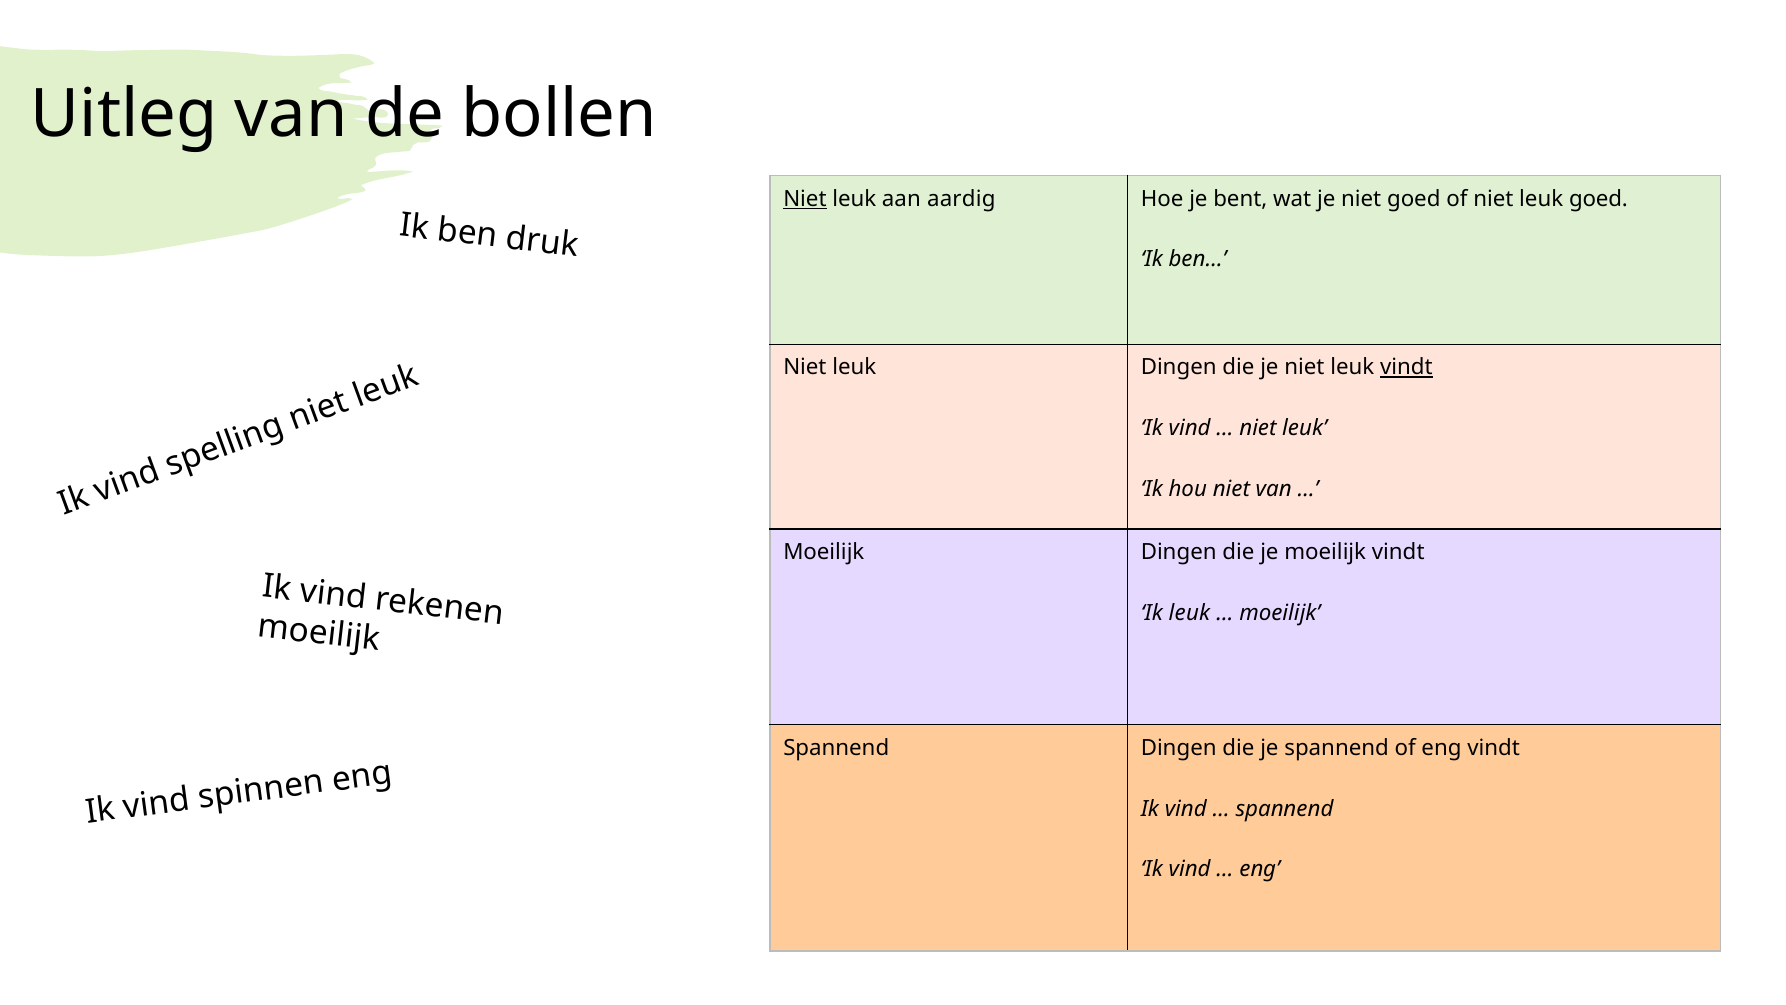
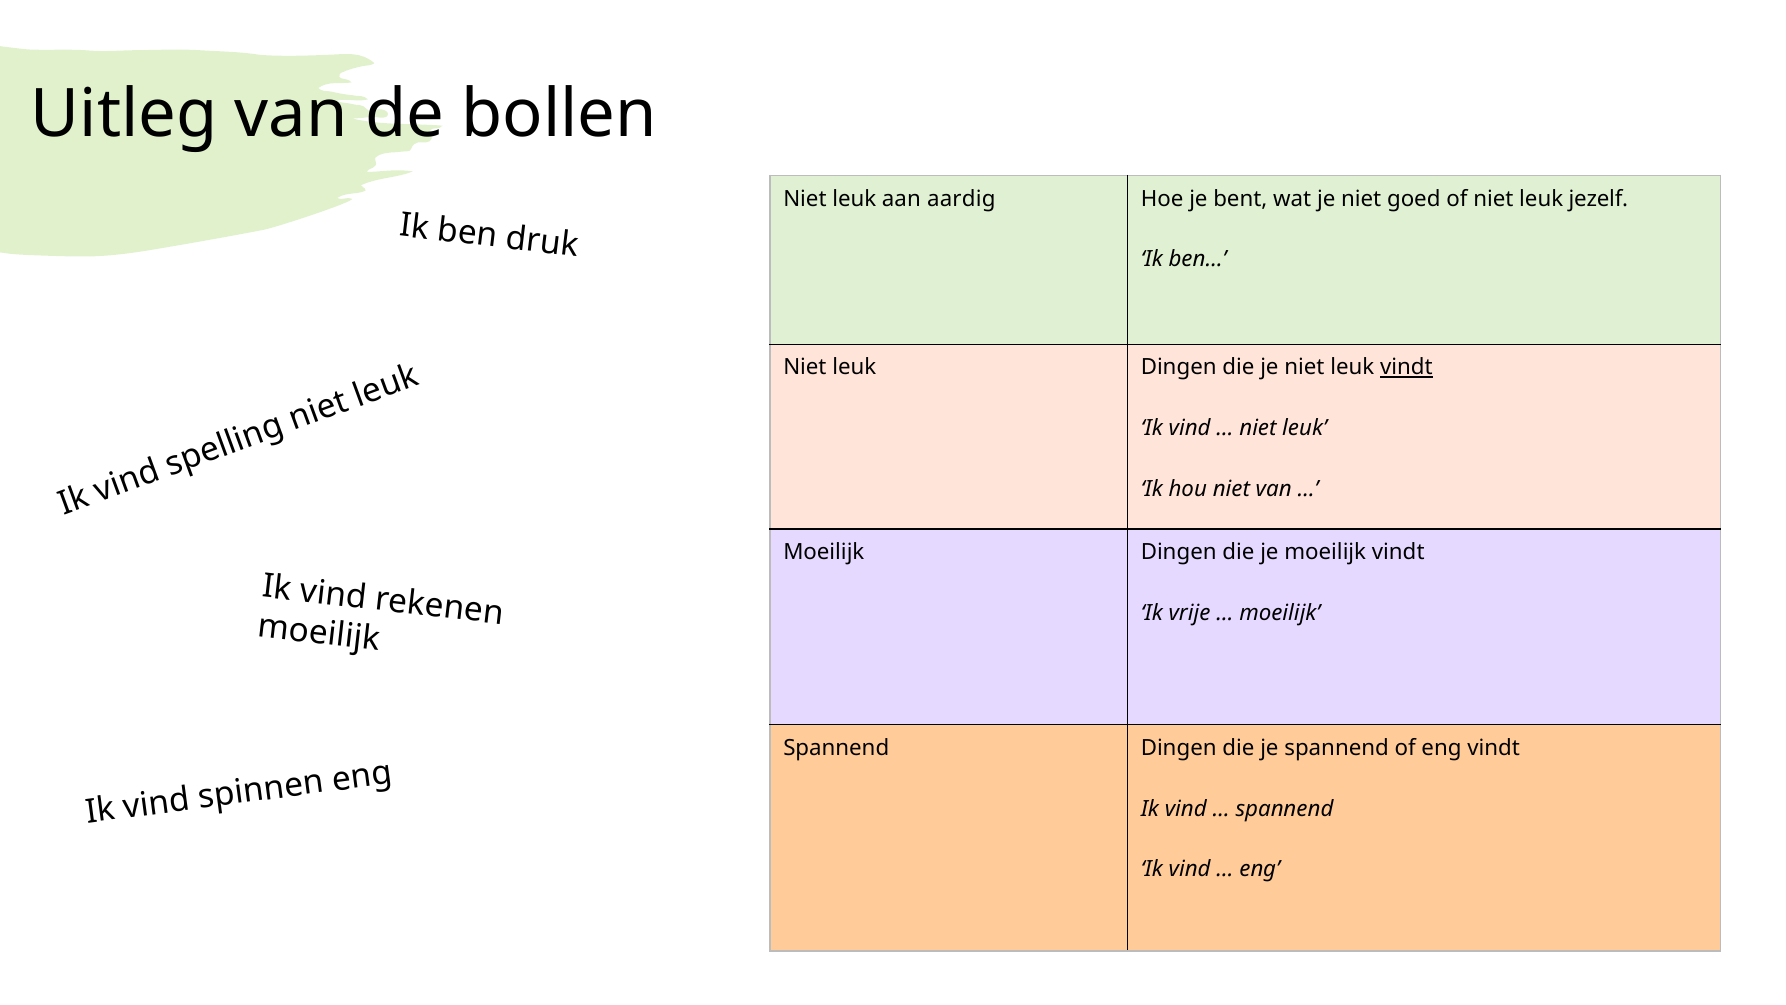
Niet at (805, 199) underline: present -> none
leuk goed: goed -> jezelf
Ik leuk: leuk -> vrije
